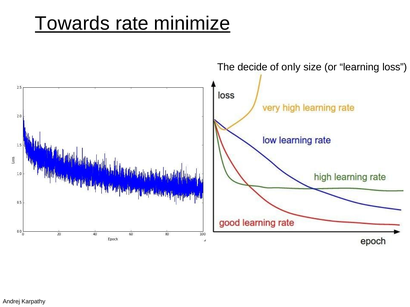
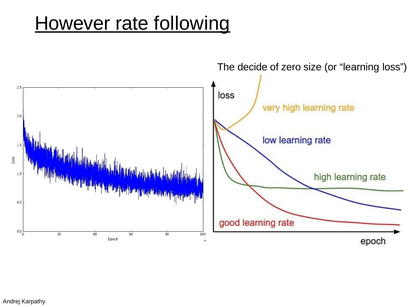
Towards: Towards -> However
minimize: minimize -> following
only: only -> zero
